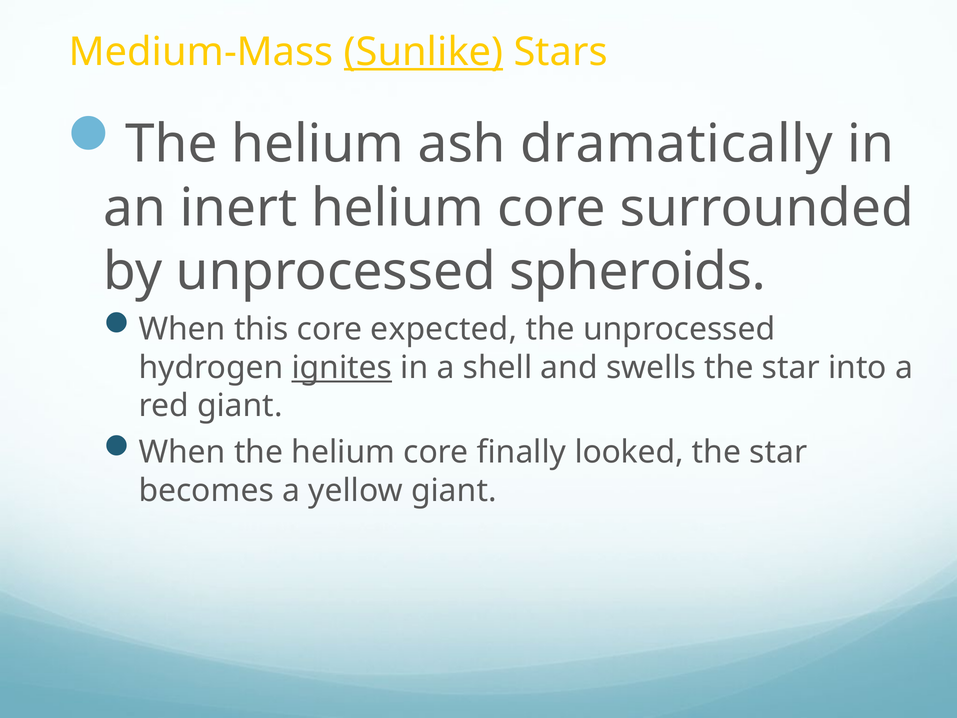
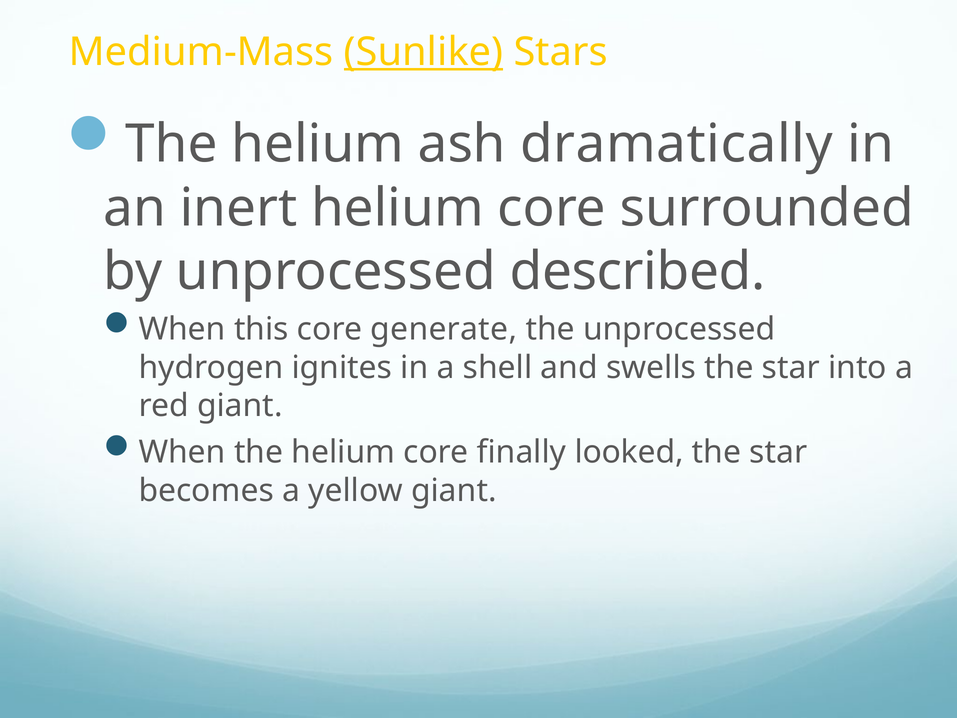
spheroids: spheroids -> described
expected: expected -> generate
ignites underline: present -> none
